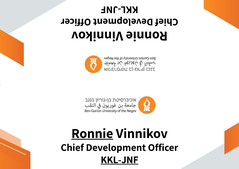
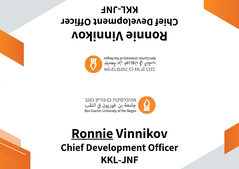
KKL-JNF underline: present -> none
